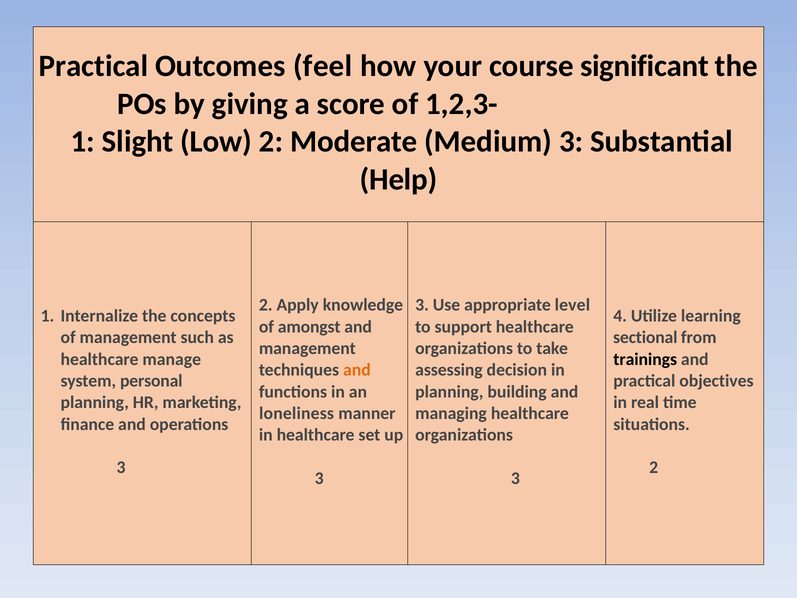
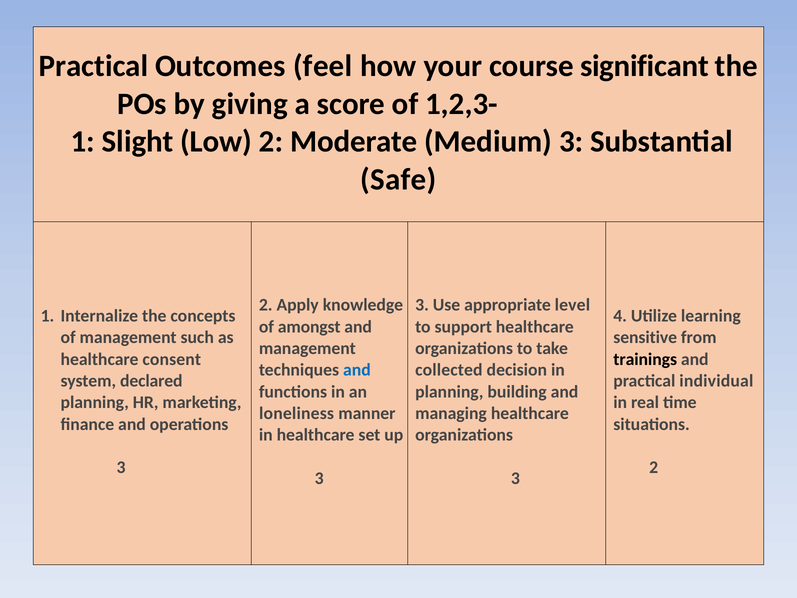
Help: Help -> Safe
sectional: sectional -> sensitive
manage: manage -> consent
and at (357, 370) colour: orange -> blue
assessing: assessing -> collected
personal: personal -> declared
objectives: objectives -> individual
